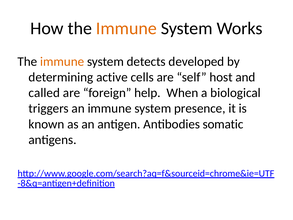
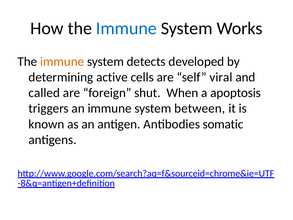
Immune at (126, 28) colour: orange -> blue
host: host -> viral
help: help -> shut
biological: biological -> apoptosis
presence: presence -> between
